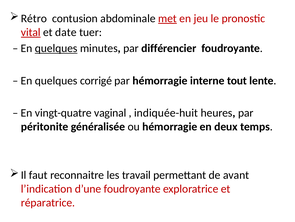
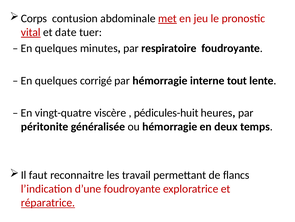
Rétro: Rétro -> Corps
quelques at (56, 48) underline: present -> none
différencier: différencier -> respiratoire
vaginal: vaginal -> viscère
indiquée-huit: indiquée-huit -> pédicules-huit
avant: avant -> flancs
réparatrice underline: none -> present
